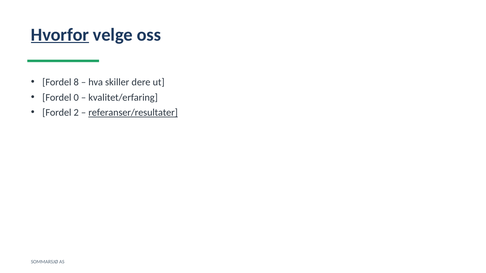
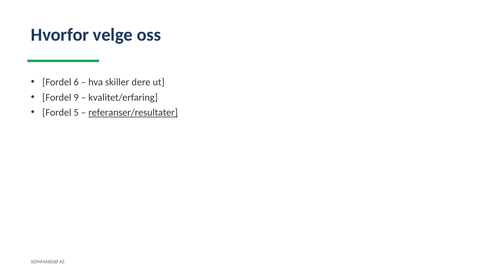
Hvorfor underline: present -> none
8: 8 -> 6
0: 0 -> 9
2: 2 -> 5
